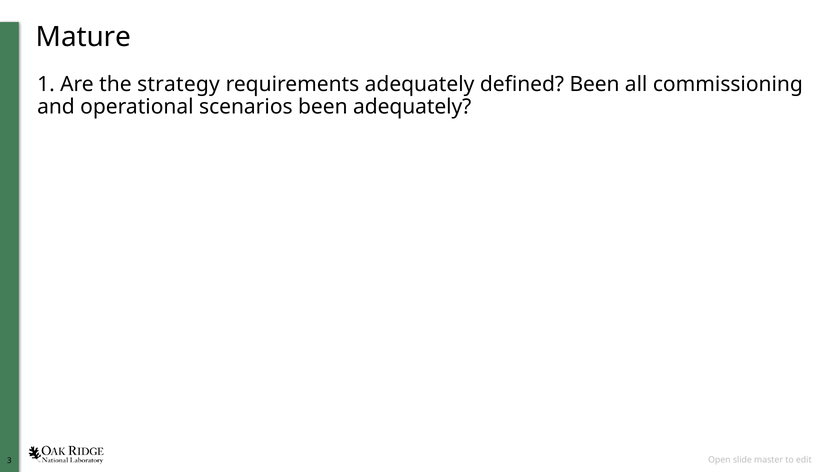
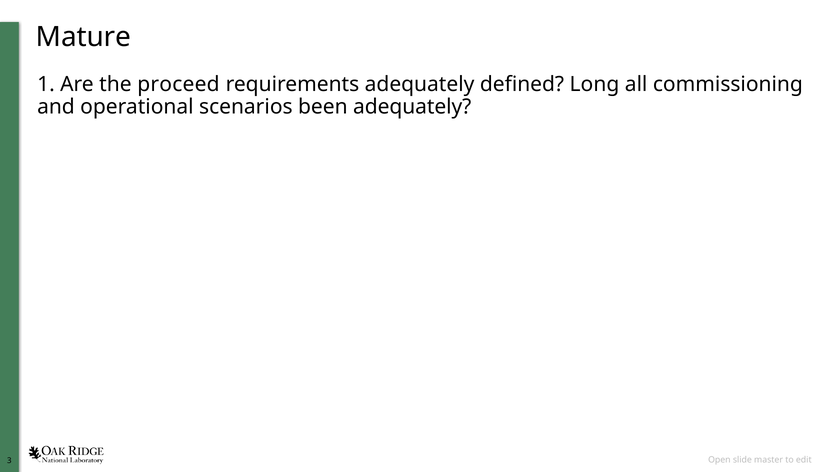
strategy: strategy -> proceed
defined Been: Been -> Long
